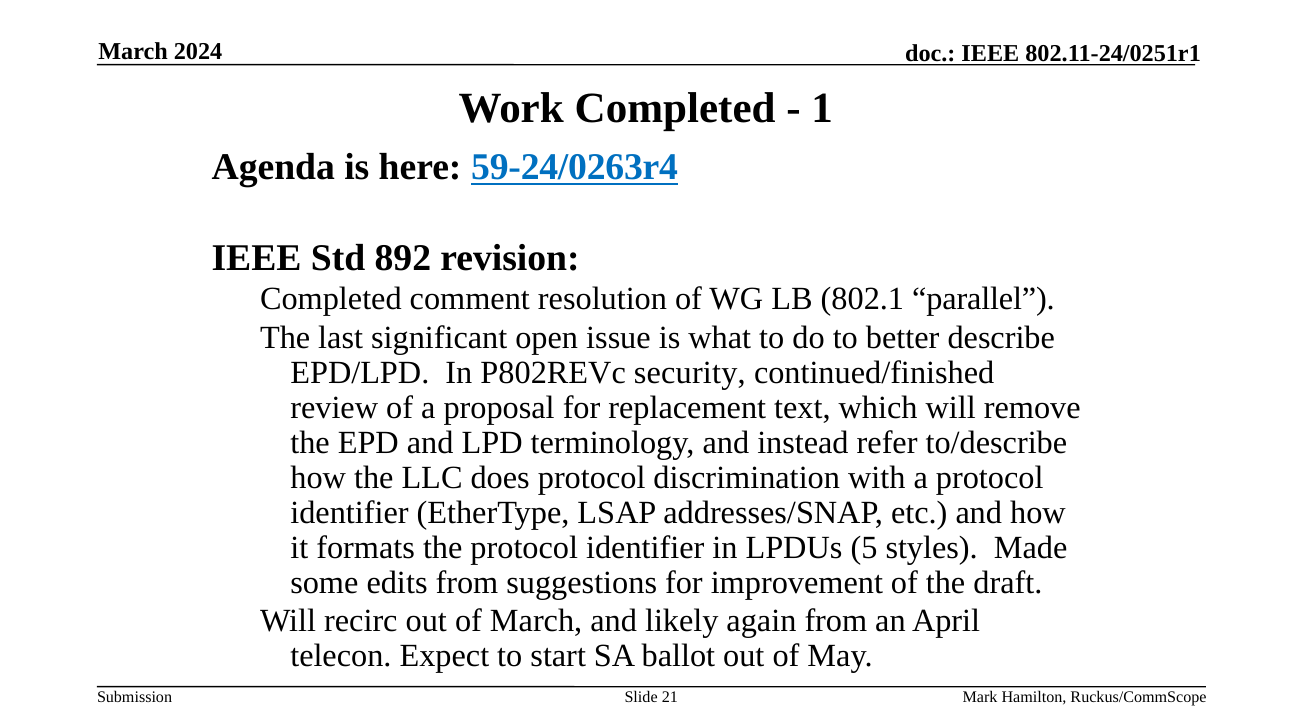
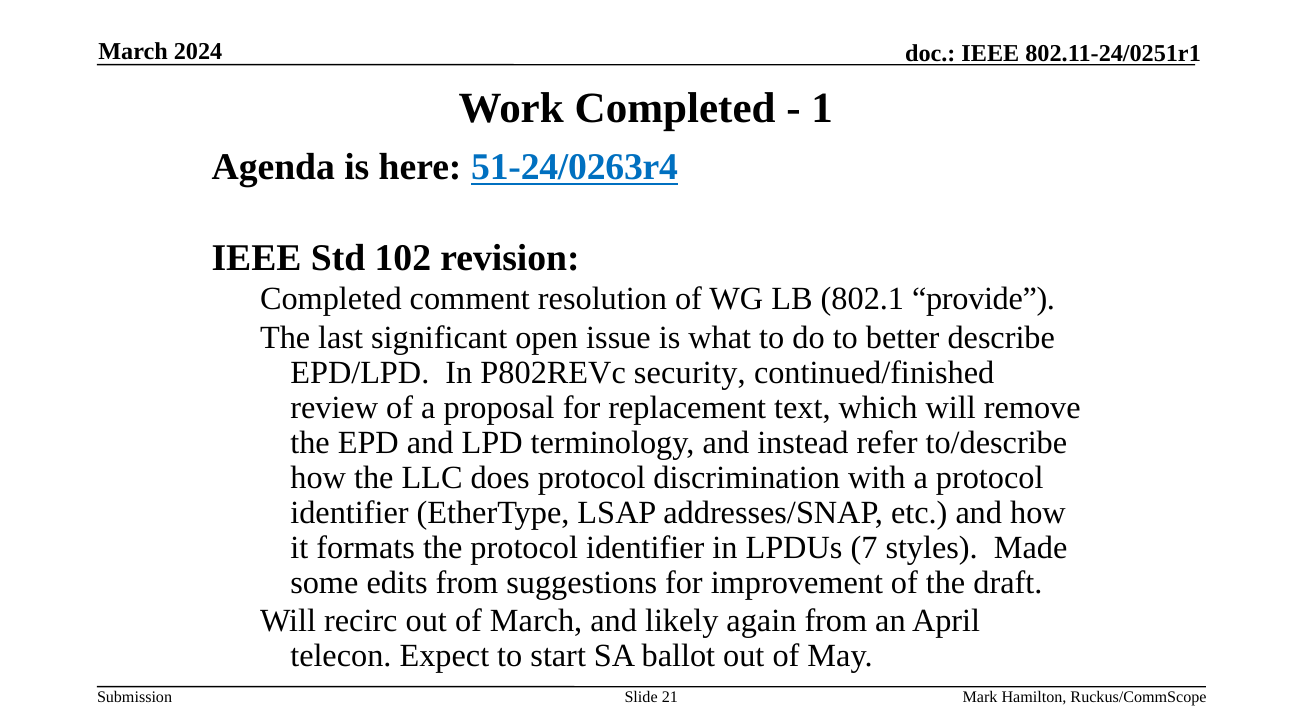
59-24/0263r4: 59-24/0263r4 -> 51-24/0263r4
892: 892 -> 102
parallel: parallel -> provide
5: 5 -> 7
